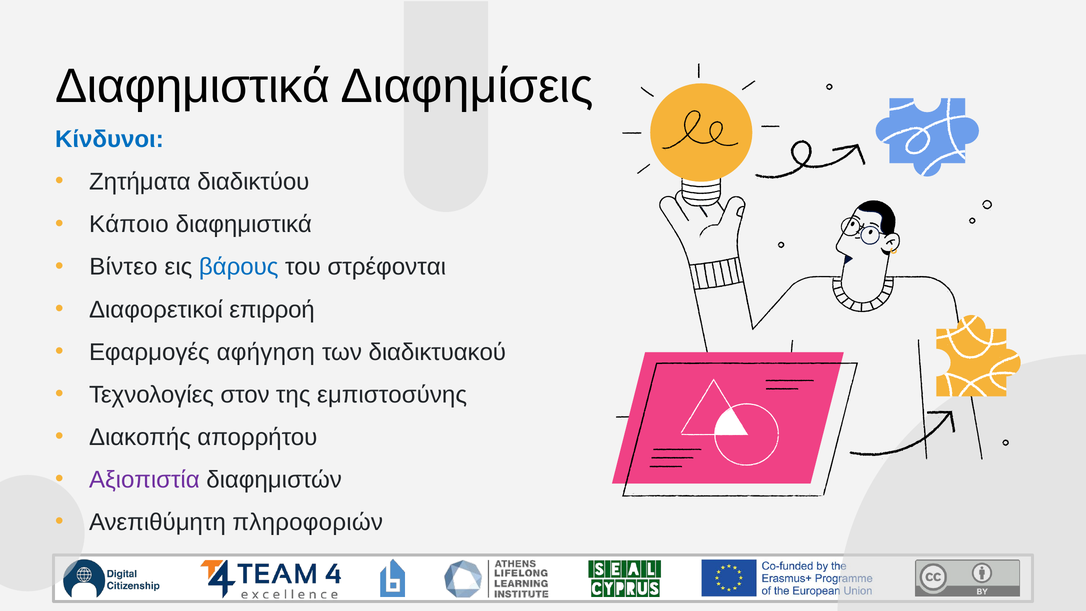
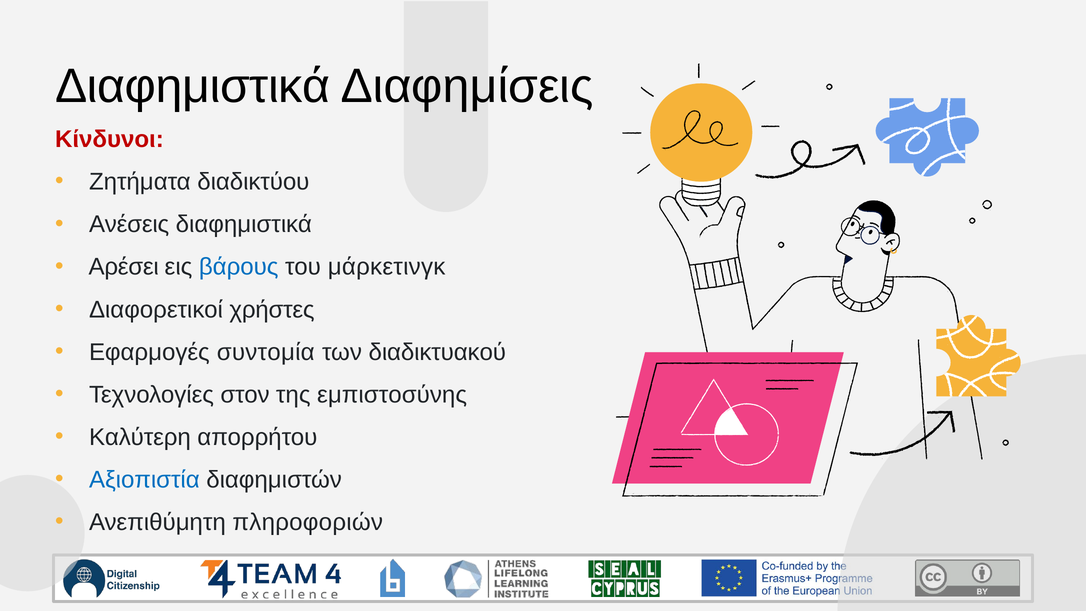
Κίνδυνοι colour: blue -> red
Κάποιο: Κάποιο -> Ανέσεις
Βίντεο: Βίντεο -> Αρέσει
στρέφονται: στρέφονται -> μάρκετινγκ
επιρροή: επιρροή -> χρήστες
αφήγηση: αφήγηση -> συντομία
Διακοπής: Διακοπής -> Καλύτερη
Αξιοπιστία colour: purple -> blue
